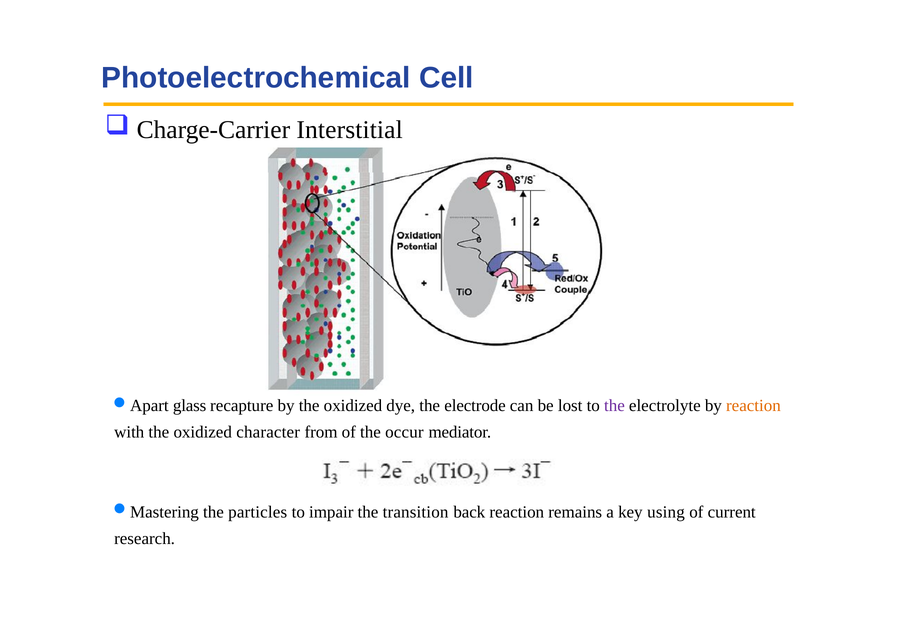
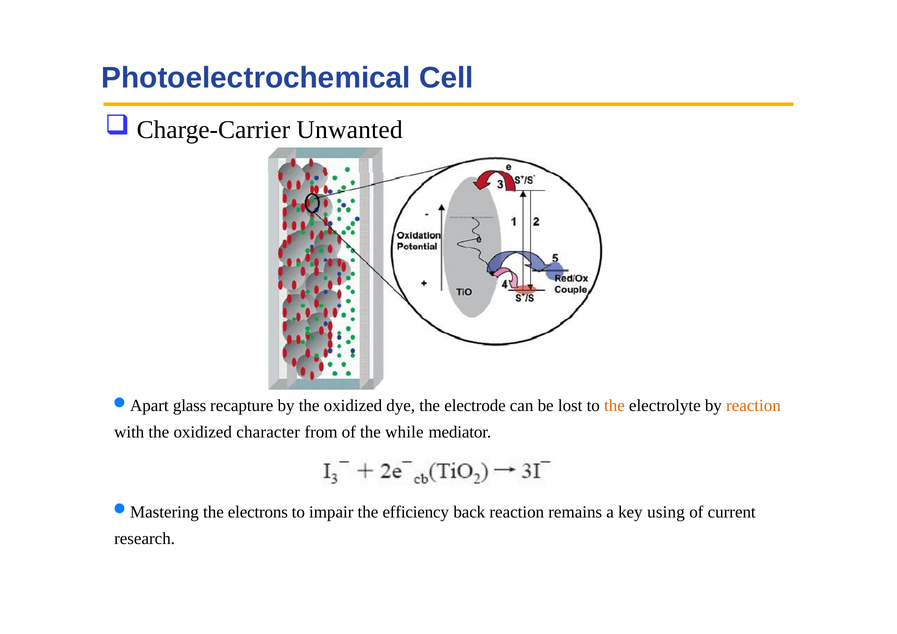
Interstitial: Interstitial -> Unwanted
the at (614, 406) colour: purple -> orange
occur: occur -> while
particles: particles -> electrons
transition: transition -> efficiency
